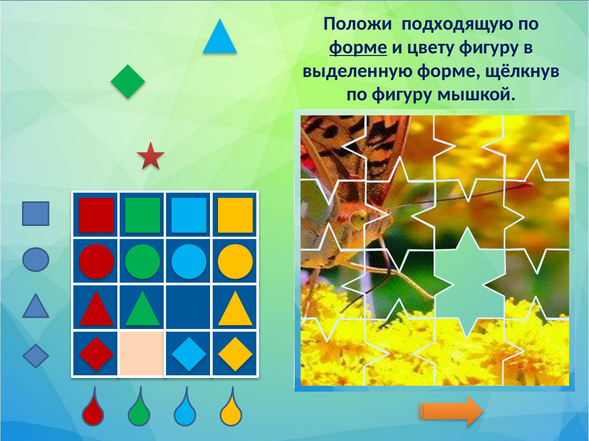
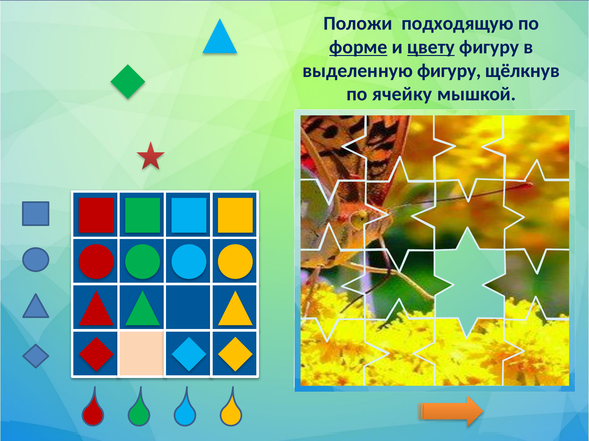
цвету underline: none -> present
выделенную форме: форме -> фигуру
по фигуру: фигуру -> ячейку
